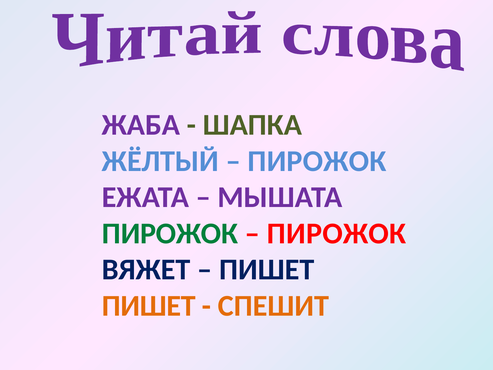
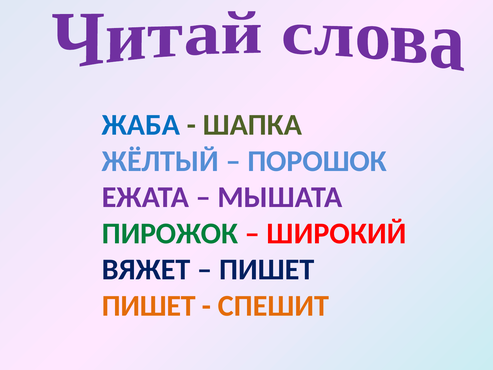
ЖАБА colour: purple -> blue
ПИРОЖОК at (317, 161): ПИРОЖОК -> ПОРОШОК
ПИРОЖОК at (336, 233): ПИРОЖОК -> ШИРОКИЙ
